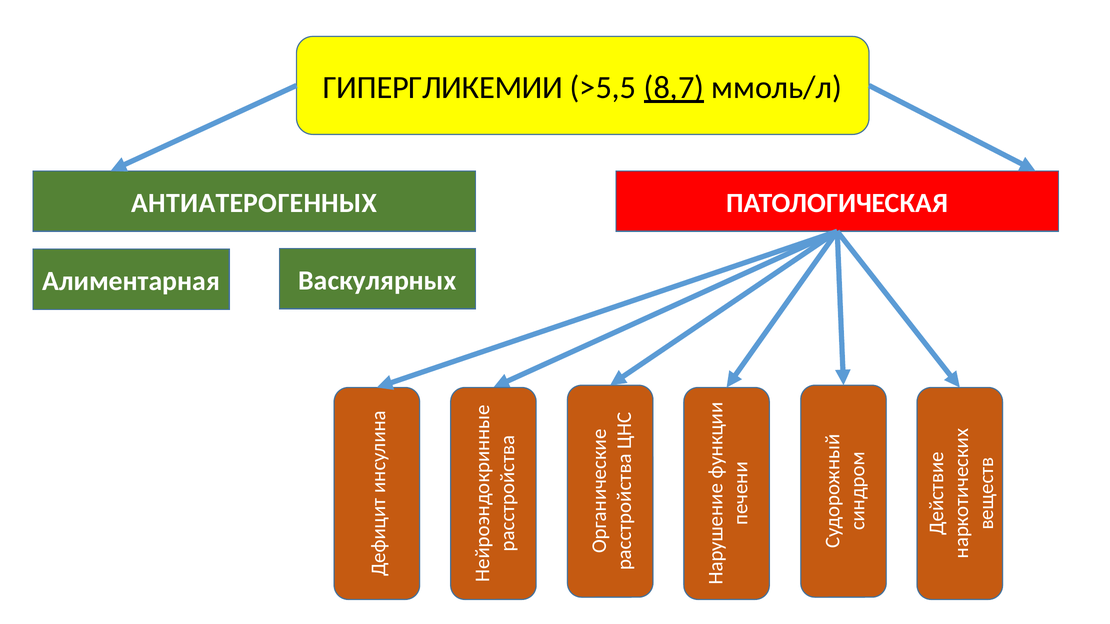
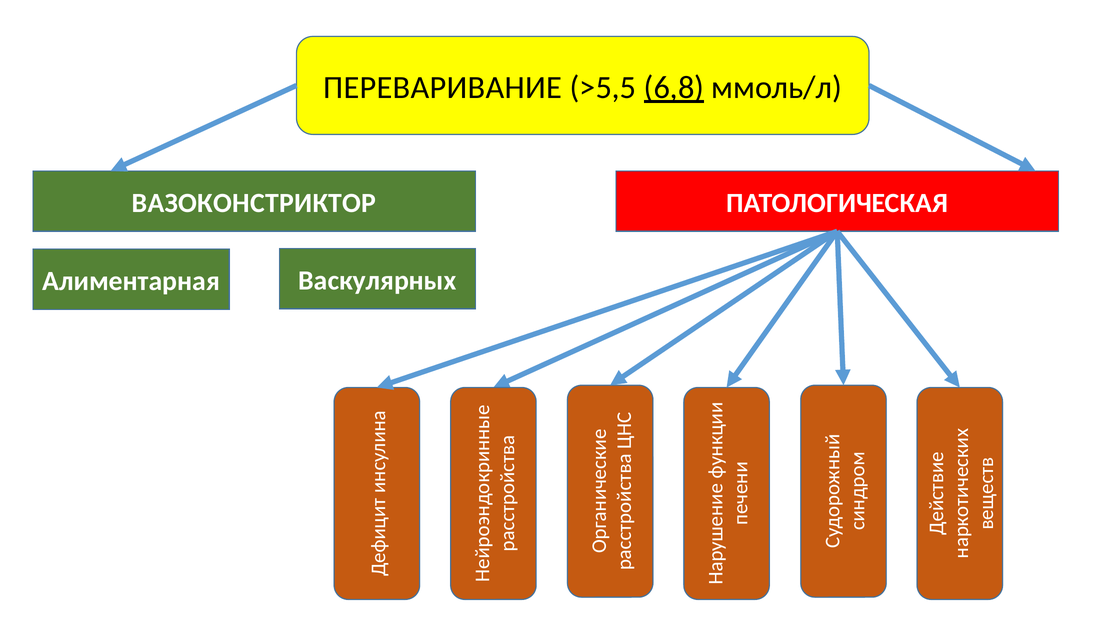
ГИПЕРГЛИКЕМИИ: ГИПЕРГЛИКЕМИИ -> ПЕРЕВАРИВАНИЕ
8,7: 8,7 -> 6,8
АНТИАТЕРОГЕННЫХ: АНТИАТЕРОГЕННЫХ -> ВАЗОКОНСТРИКТОР
